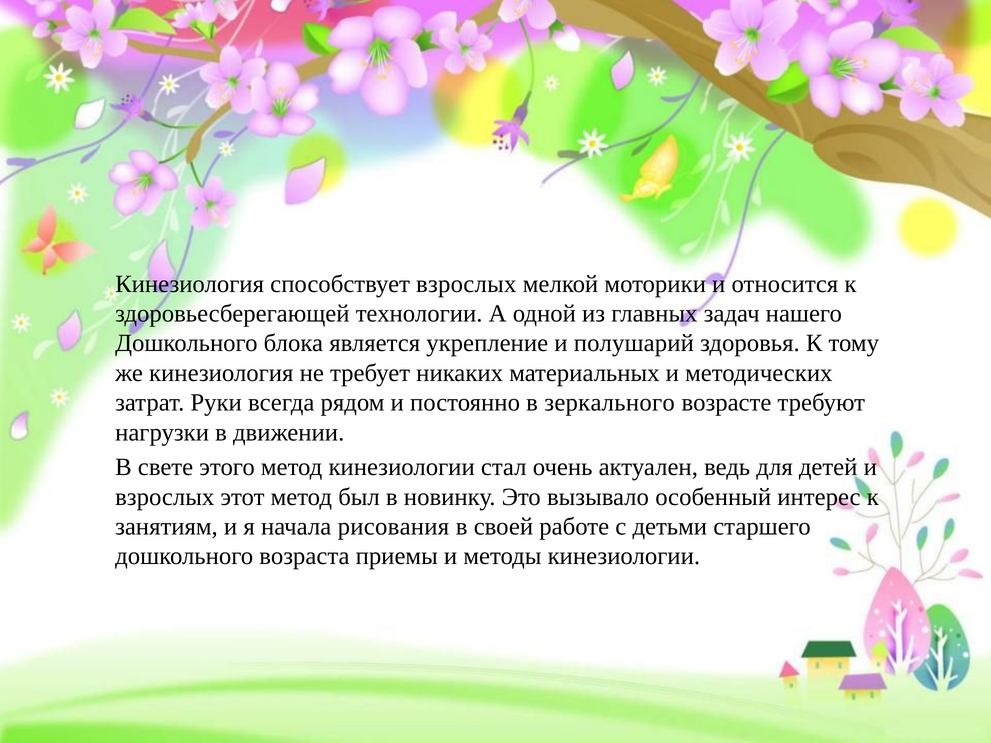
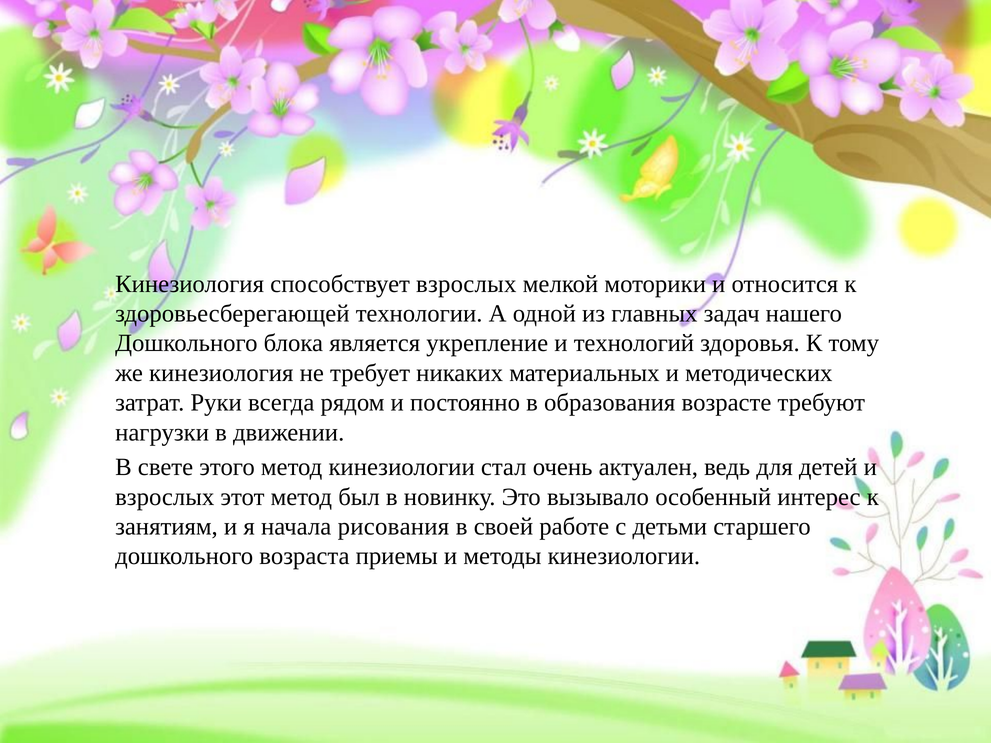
полушарий: полушарий -> технологий
зеркального: зеркального -> образования
